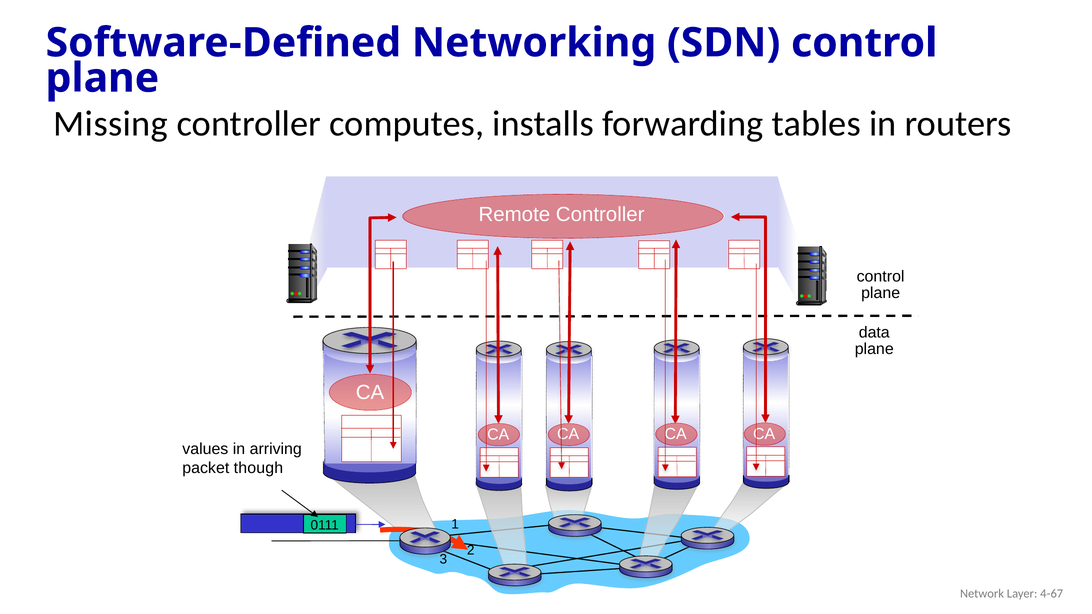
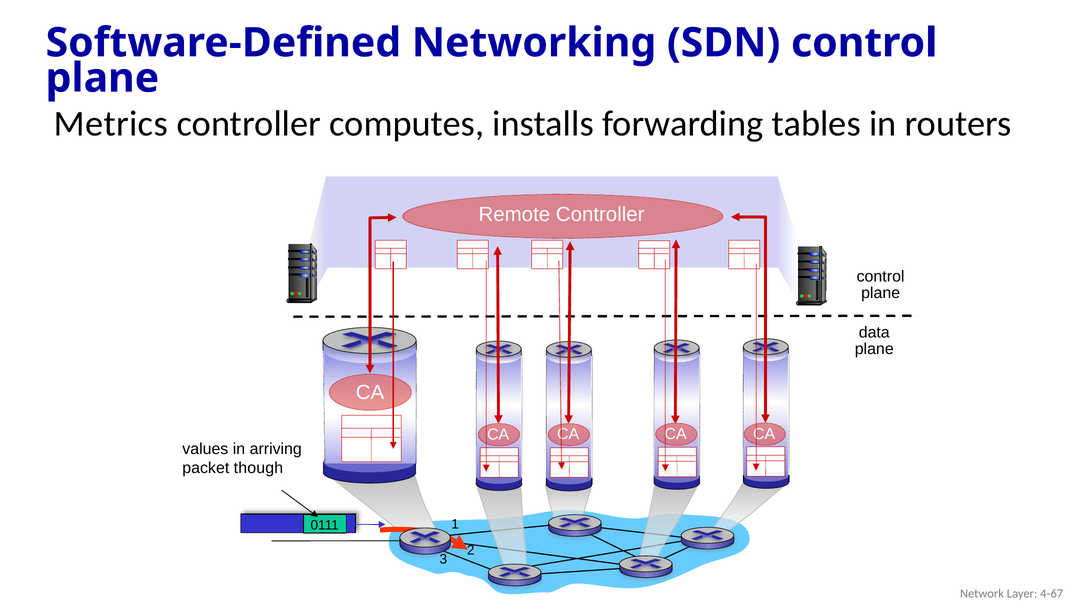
Missing: Missing -> Metrics
